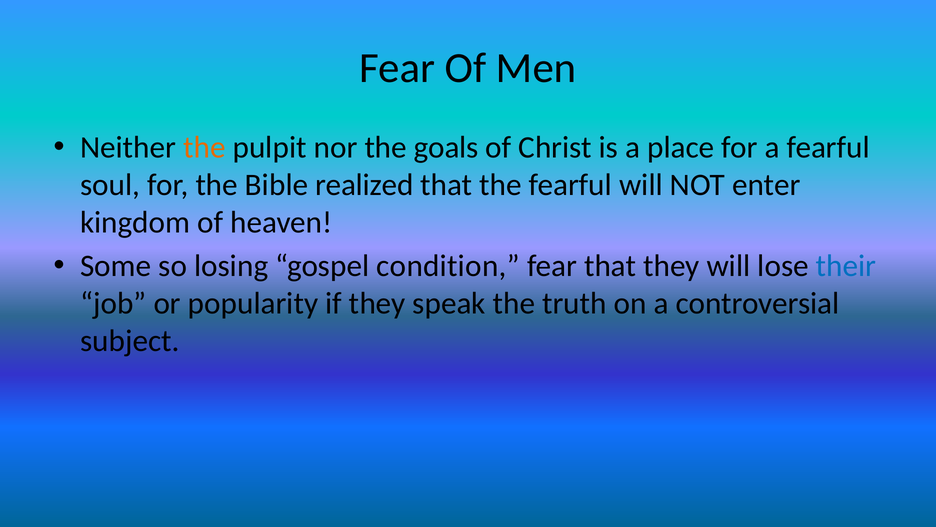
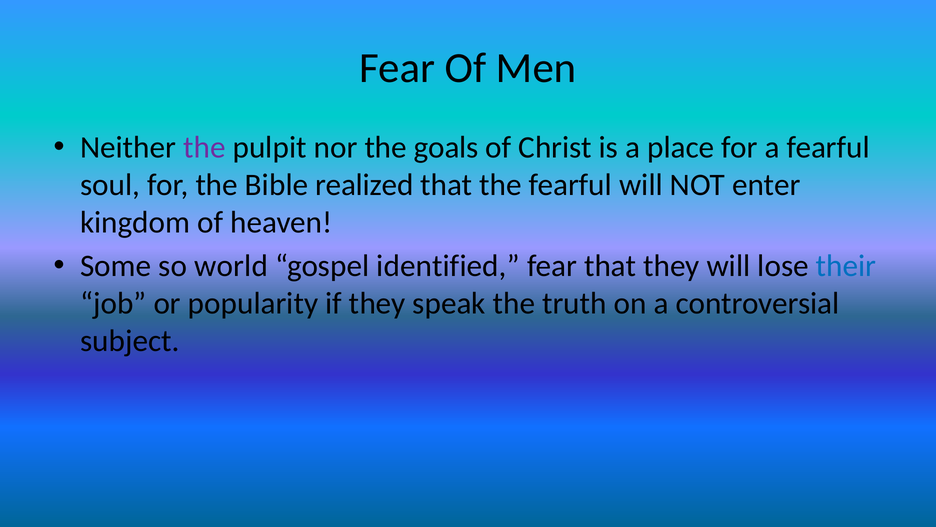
the at (204, 147) colour: orange -> purple
losing: losing -> world
condition: condition -> identified
